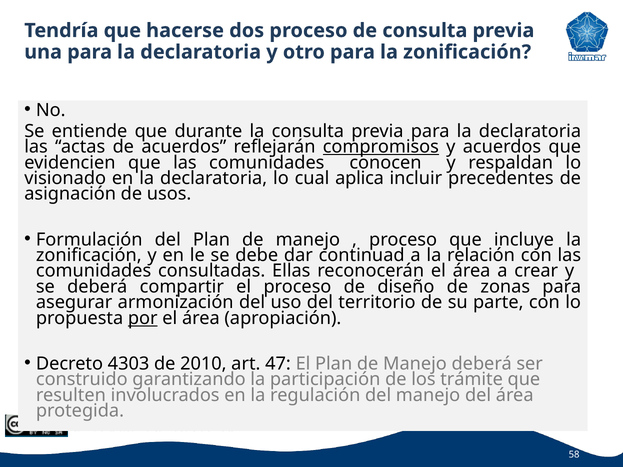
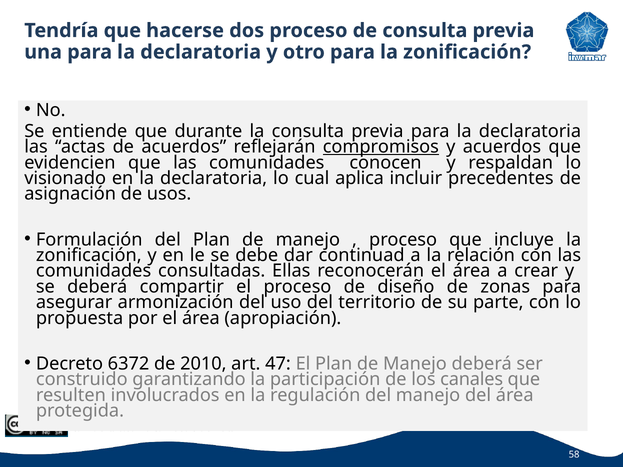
por at (143, 318) underline: present -> none
4303: 4303 -> 6372
trámite: trámite -> canales
